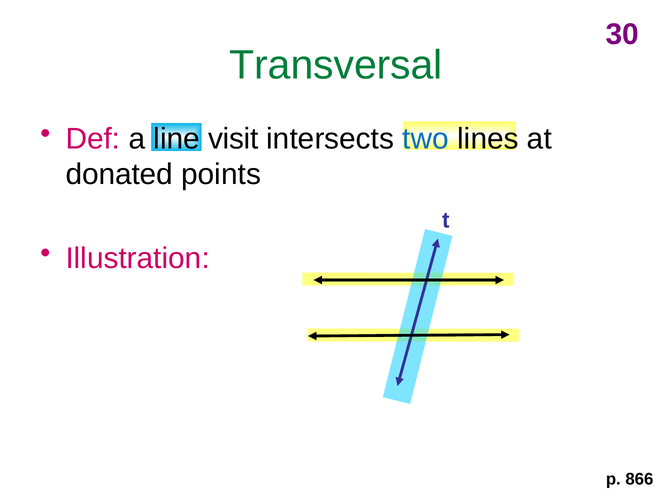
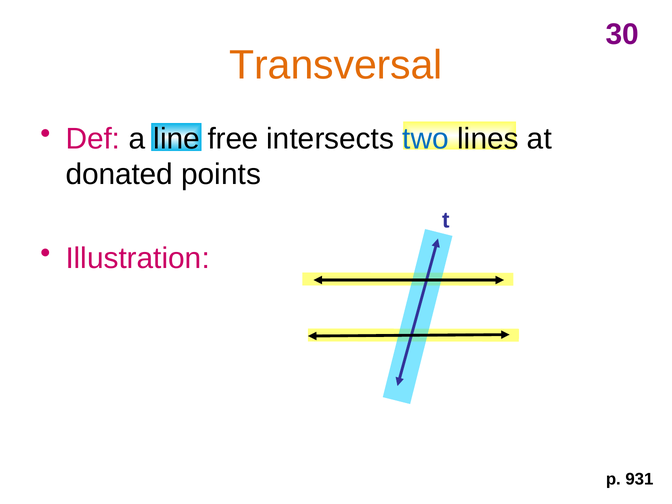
Transversal colour: green -> orange
visit: visit -> free
866: 866 -> 931
